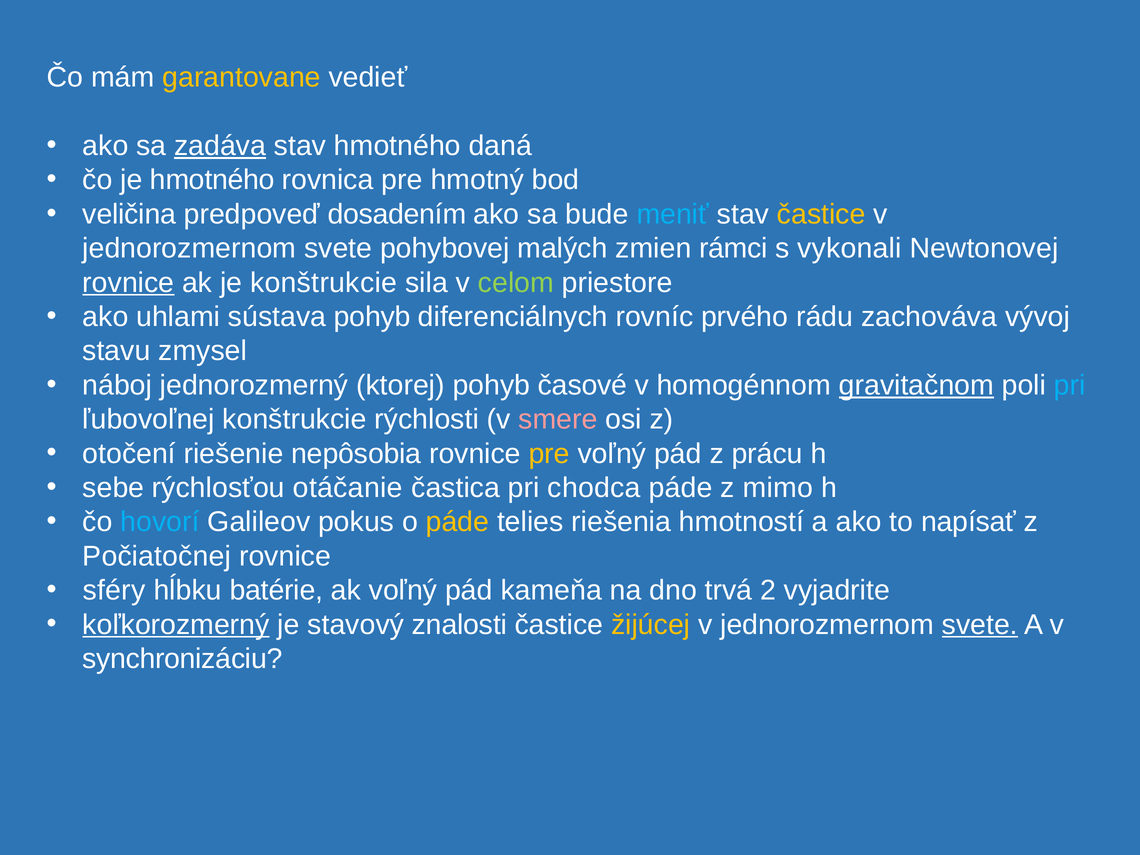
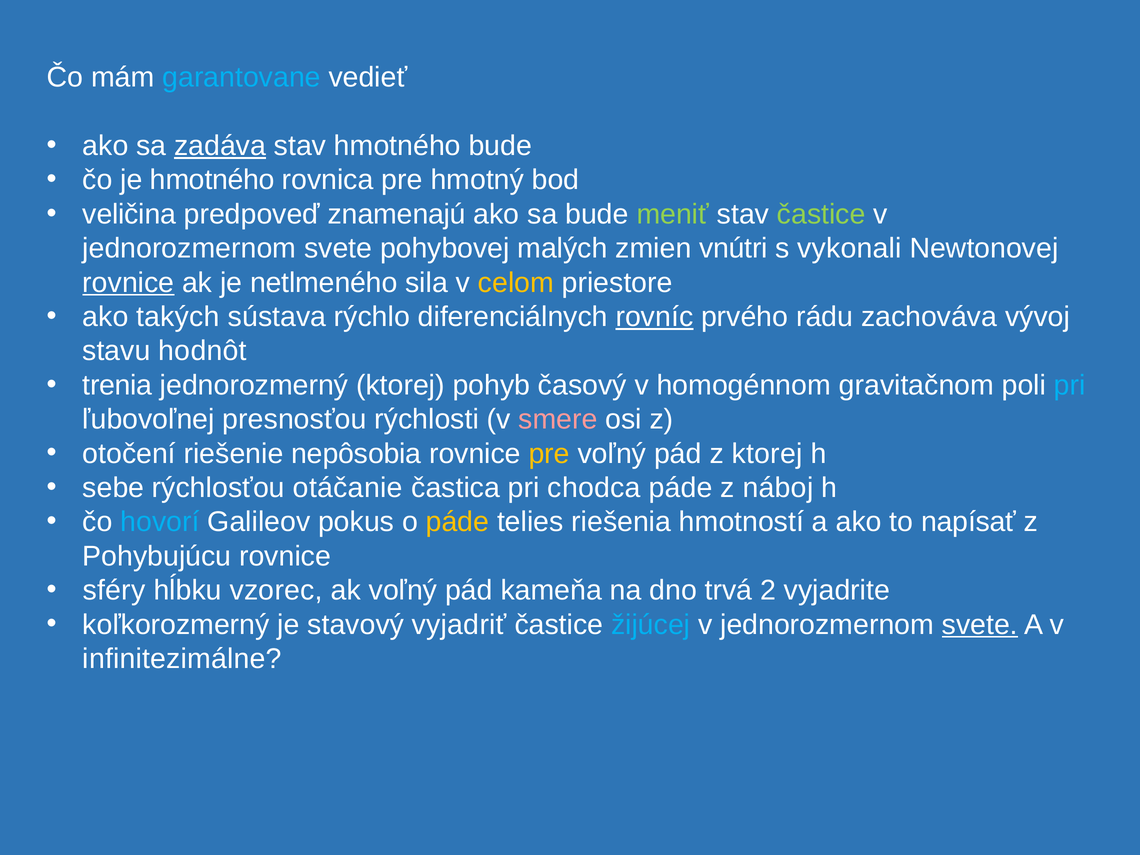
garantovane colour: yellow -> light blue
hmotného daná: daná -> bude
dosadením: dosadením -> znamenajú
meniť colour: light blue -> light green
častice at (821, 214) colour: yellow -> light green
rámci: rámci -> vnútri
je konštrukcie: konštrukcie -> netlmeného
celom colour: light green -> yellow
uhlami: uhlami -> takých
sústava pohyb: pohyb -> rýchlo
rovníc underline: none -> present
zmysel: zmysel -> hodnôt
náboj: náboj -> trenia
časové: časové -> časový
gravitačnom underline: present -> none
ľubovoľnej konštrukcie: konštrukcie -> presnosťou
z prácu: prácu -> ktorej
mimo: mimo -> náboj
Počiatočnej: Počiatočnej -> Pohybujúcu
batérie: batérie -> vzorec
koľkorozmerný underline: present -> none
znalosti: znalosti -> vyjadriť
žijúcej colour: yellow -> light blue
synchronizáciu: synchronizáciu -> infinitezimálne
